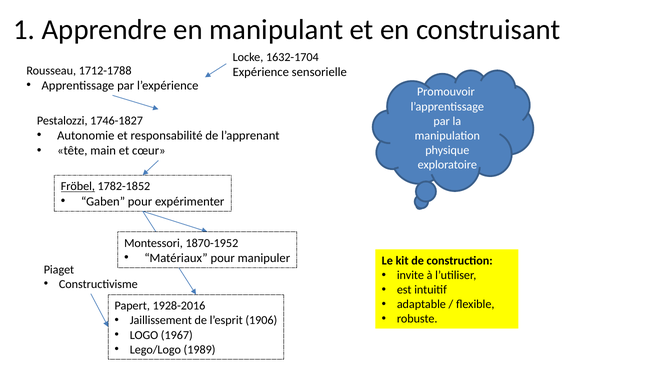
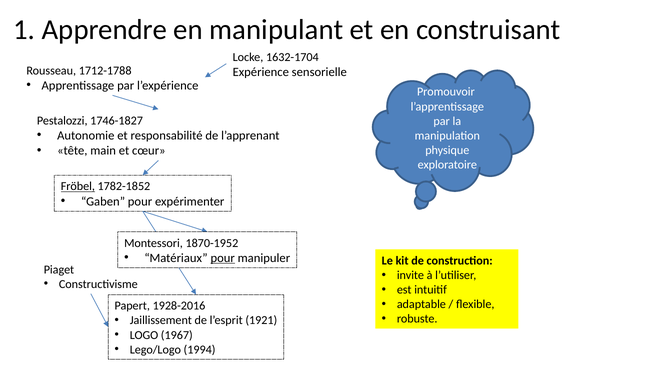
pour at (223, 258) underline: none -> present
1906: 1906 -> 1921
1989: 1989 -> 1994
